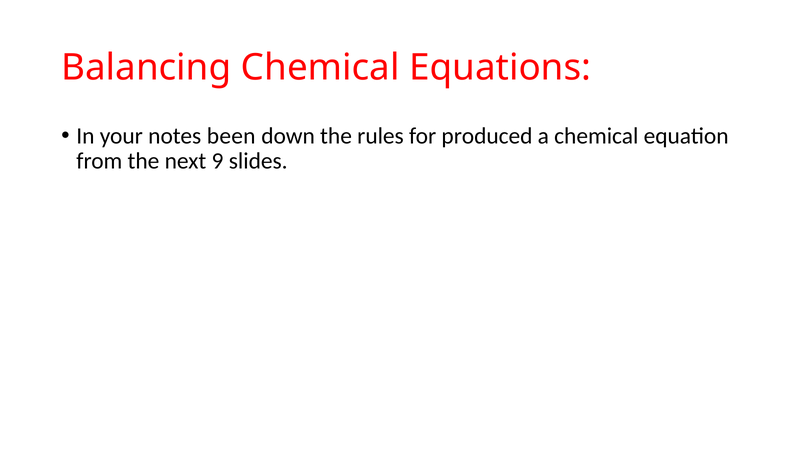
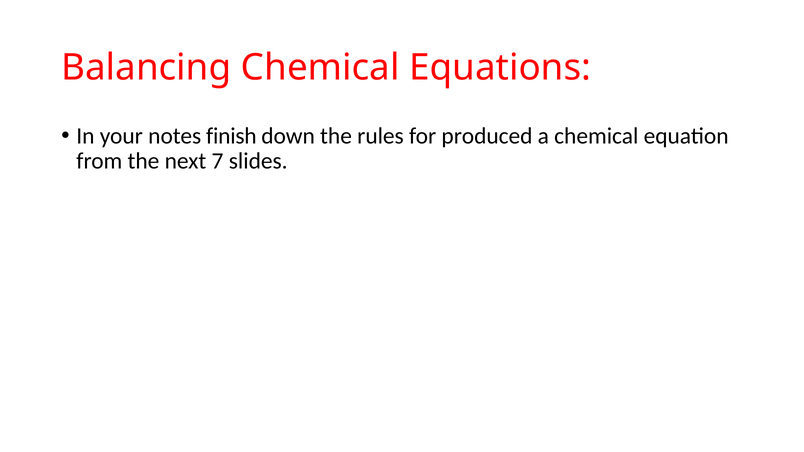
been: been -> finish
9: 9 -> 7
